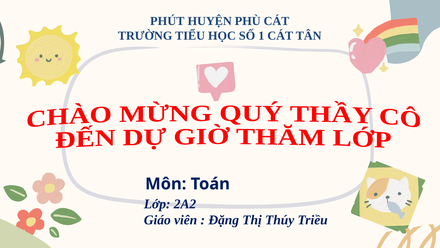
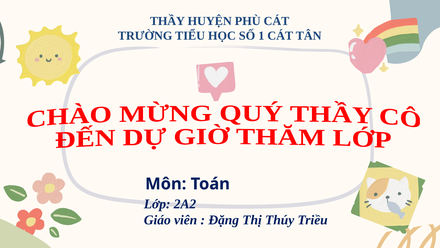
PHÚT: PHÚT -> THẦY
